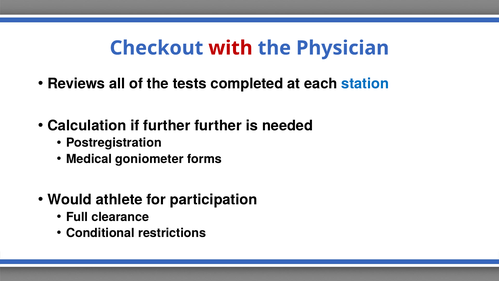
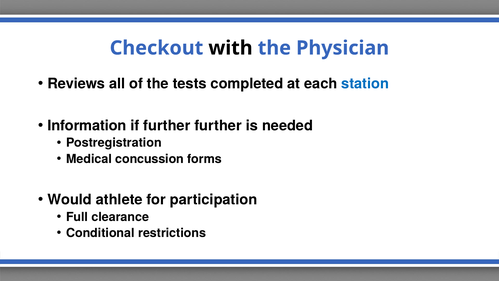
with colour: red -> black
Calculation: Calculation -> Information
goniometer: goniometer -> concussion
